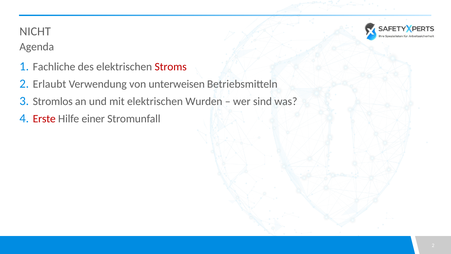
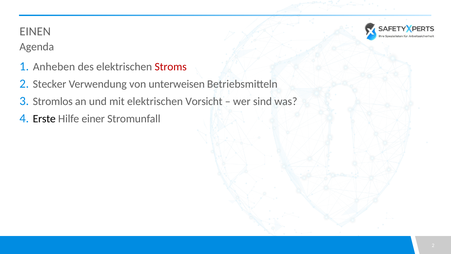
NICHT: NICHT -> EINEN
Fachliche: Fachliche -> Anheben
Erlaubt: Erlaubt -> Stecker
Wurden: Wurden -> Vorsicht
Erste colour: red -> black
